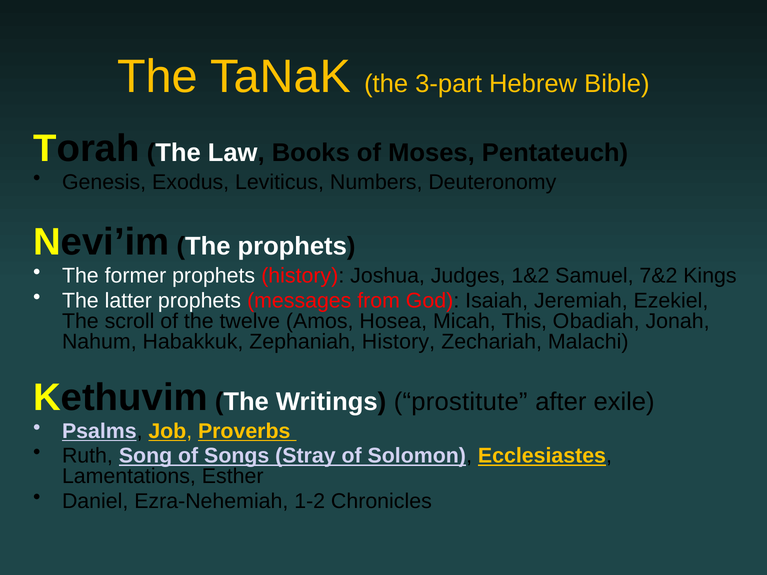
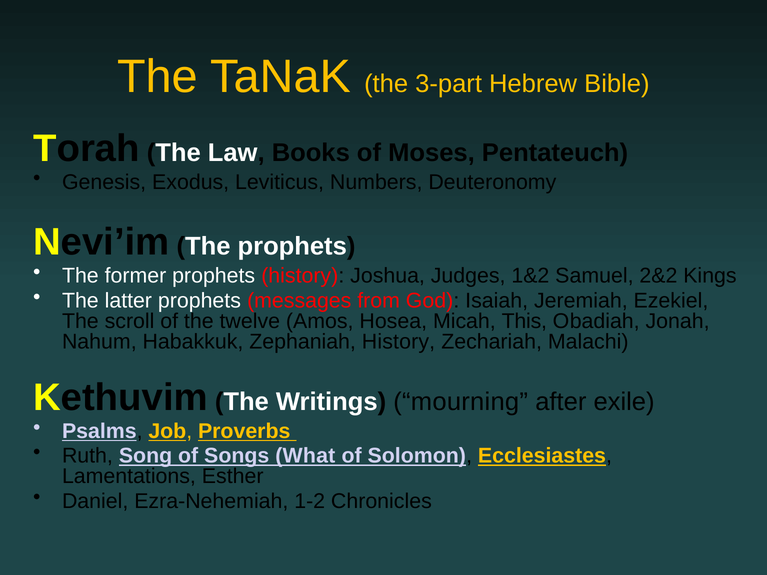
7&2: 7&2 -> 2&2
prostitute: prostitute -> mourning
Stray: Stray -> What
